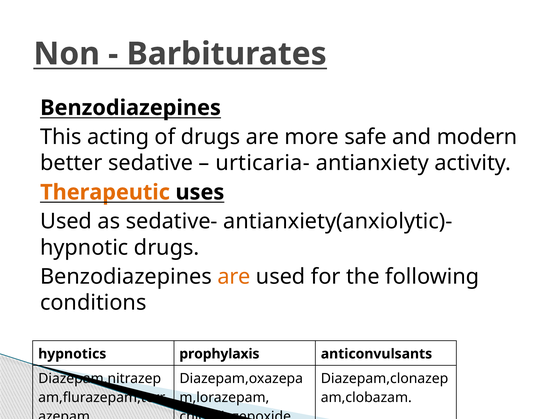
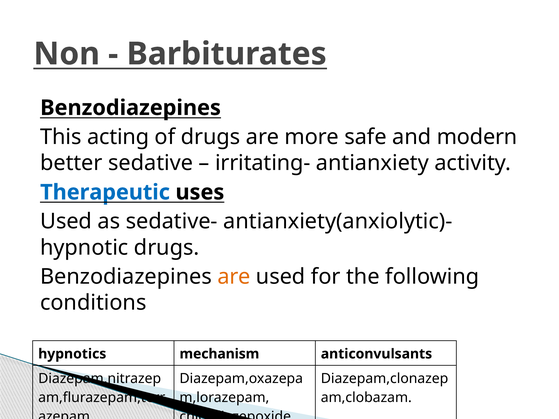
urticaria-: urticaria- -> irritating-
Therapeutic colour: orange -> blue
prophylaxis: prophylaxis -> mechanism
